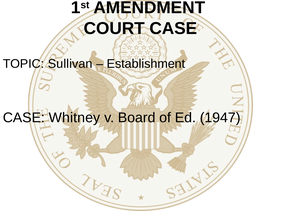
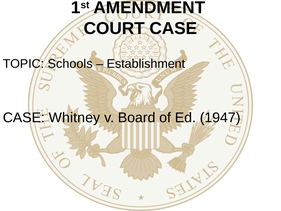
Sullivan: Sullivan -> Schools
